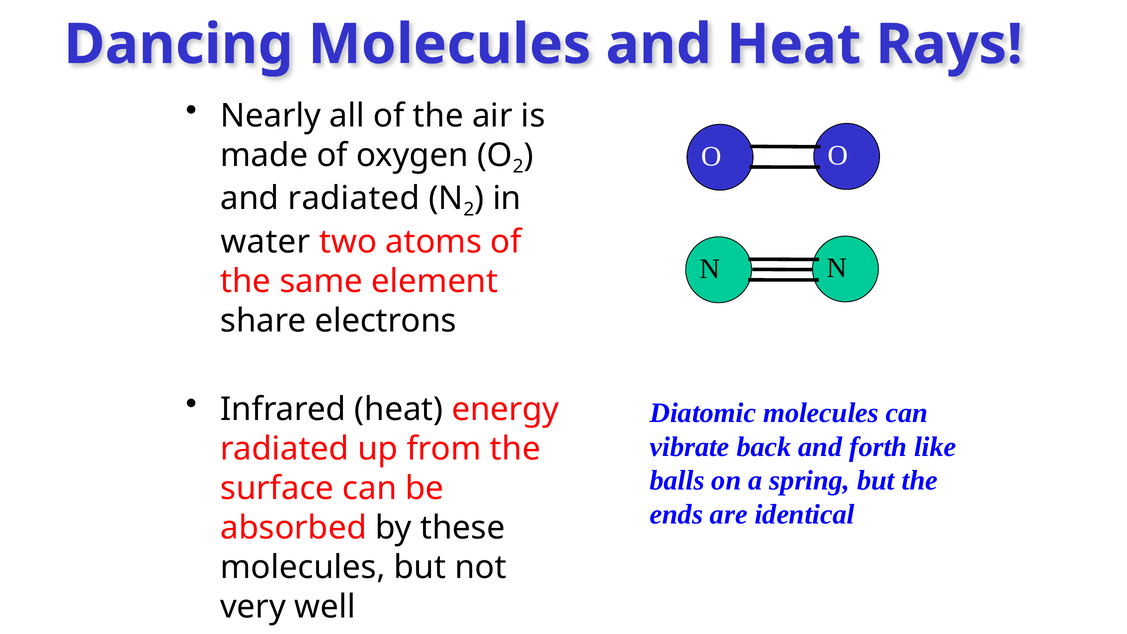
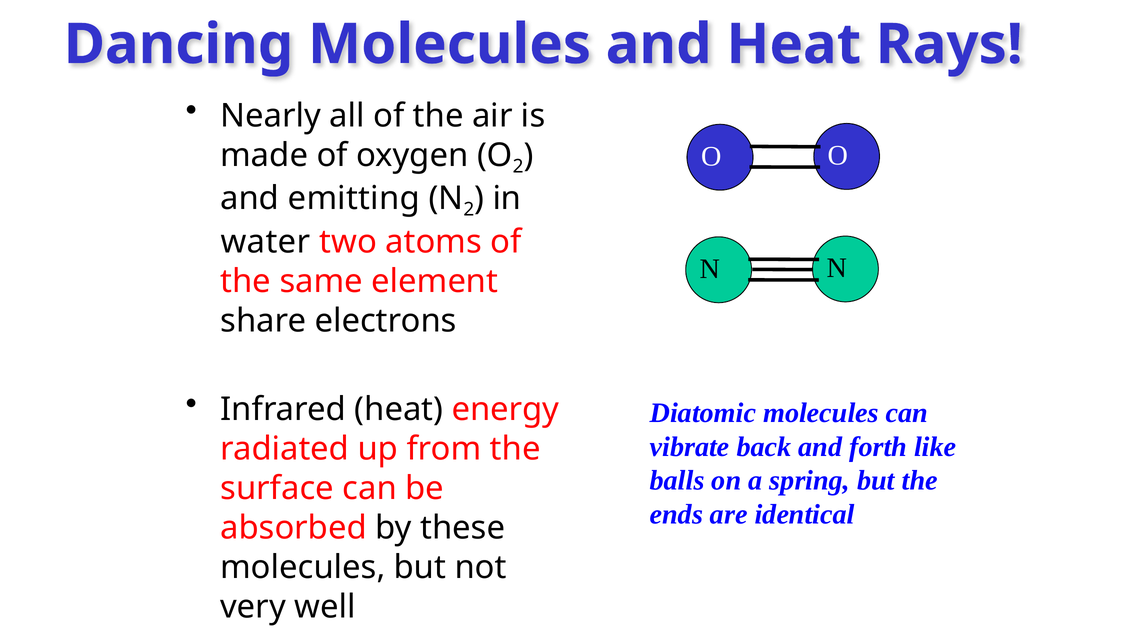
and radiated: radiated -> emitting
